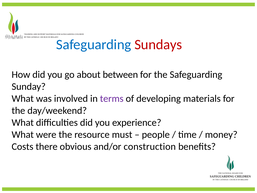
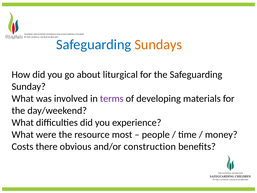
Sundays colour: red -> orange
between: between -> liturgical
must: must -> most
